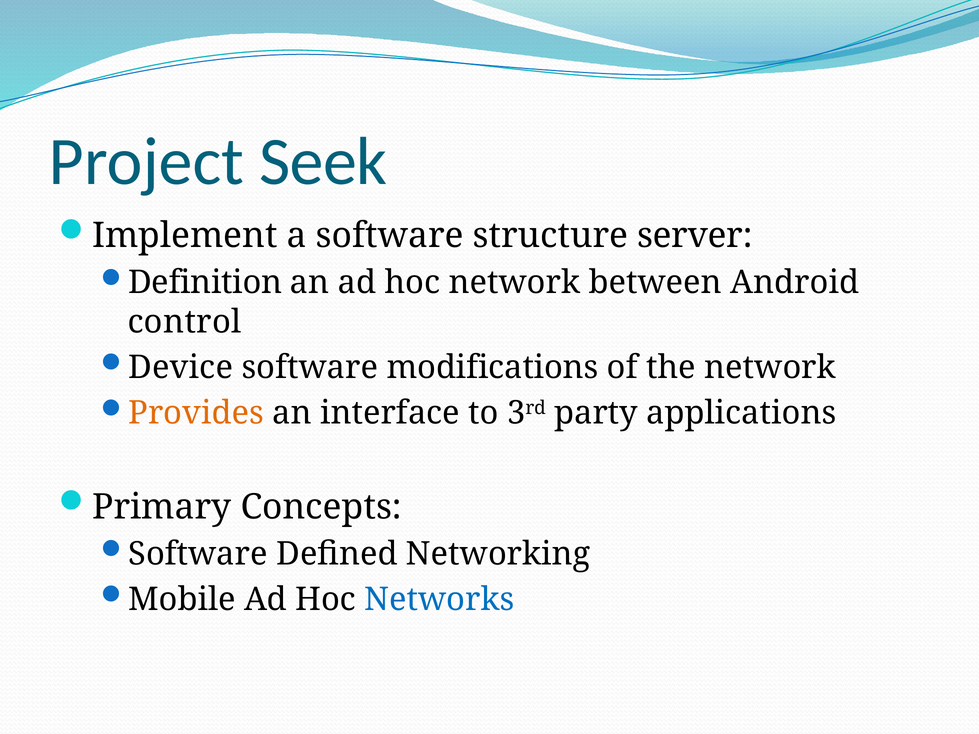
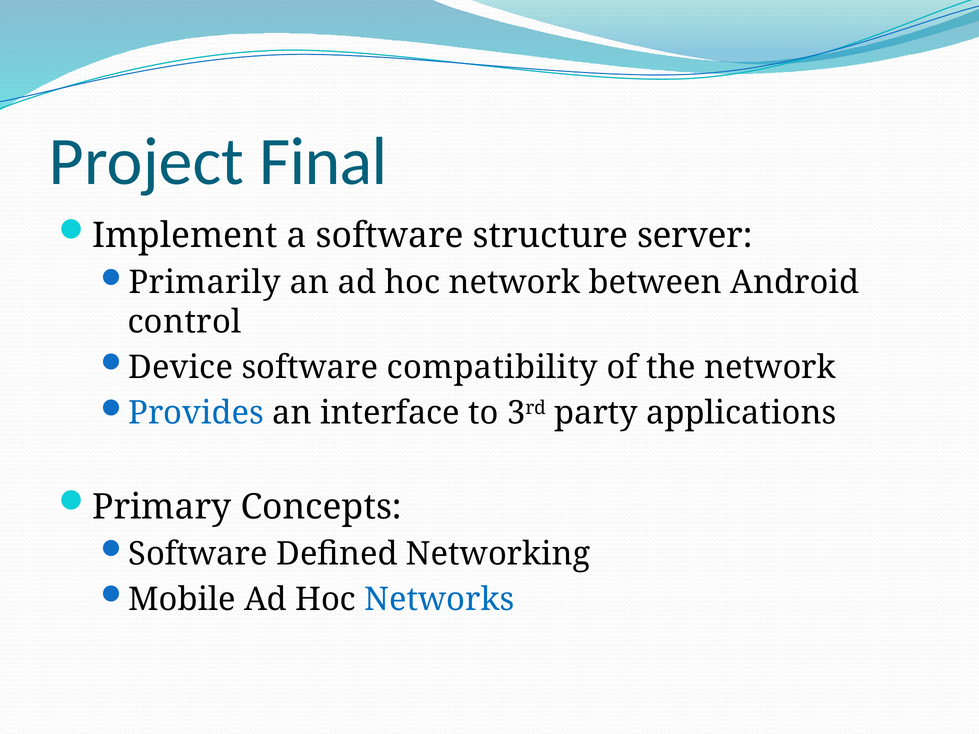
Seek: Seek -> Final
Definition: Definition -> Primarily
modifications: modifications -> compatibility
Provides colour: orange -> blue
